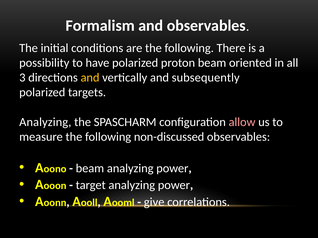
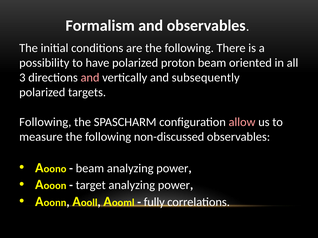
and at (90, 78) colour: yellow -> pink
Analyzing at (45, 122): Analyzing -> Following
give: give -> fully
